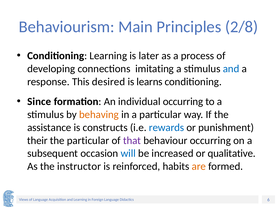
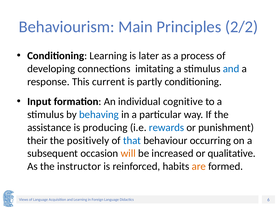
2/8: 2/8 -> 2/2
desired: desired -> current
learns: learns -> partly
Since: Since -> Input
individual occurring: occurring -> cognitive
behaving colour: orange -> blue
constructs: constructs -> producing
the particular: particular -> positively
that colour: purple -> blue
will colour: blue -> orange
